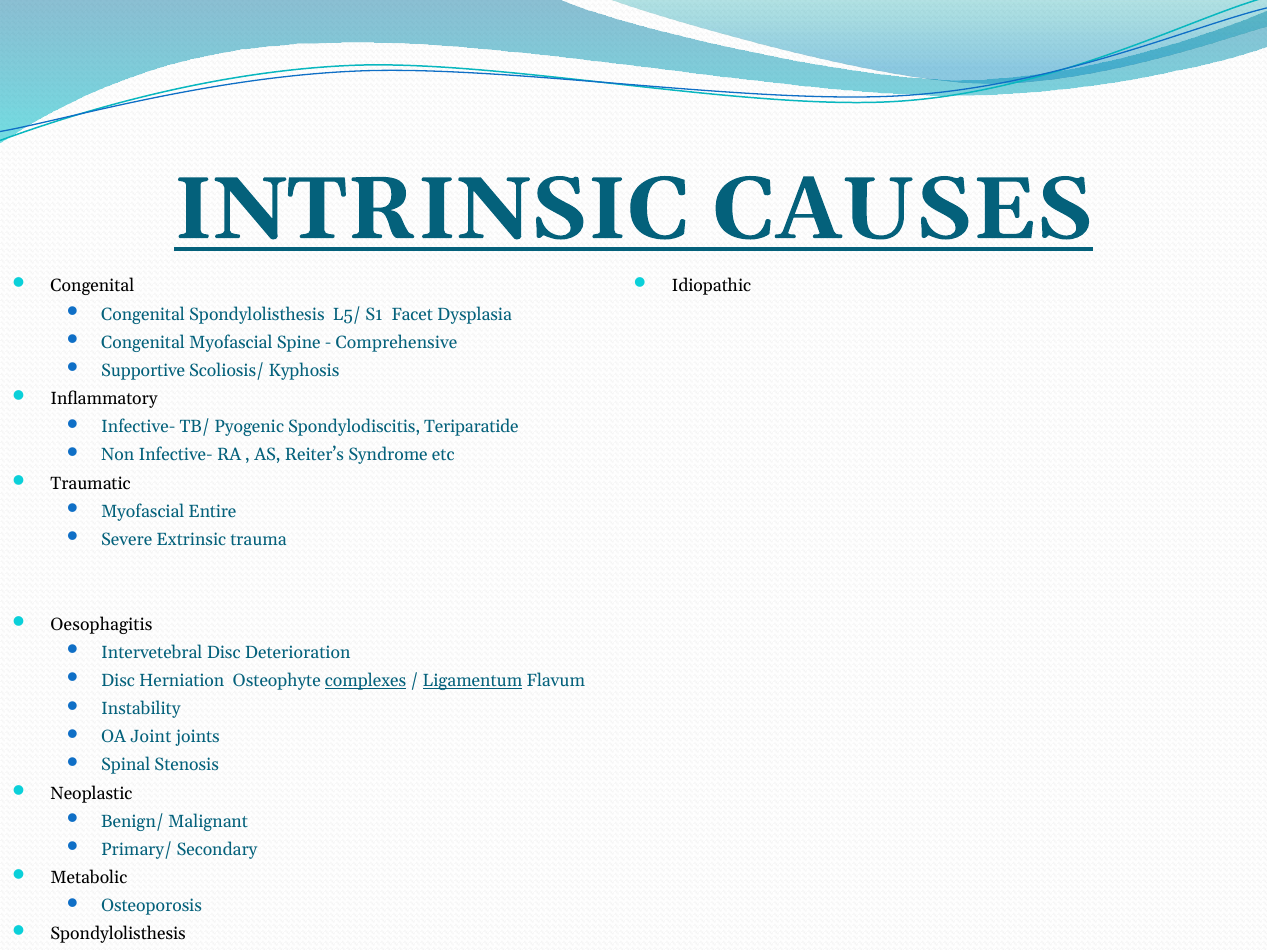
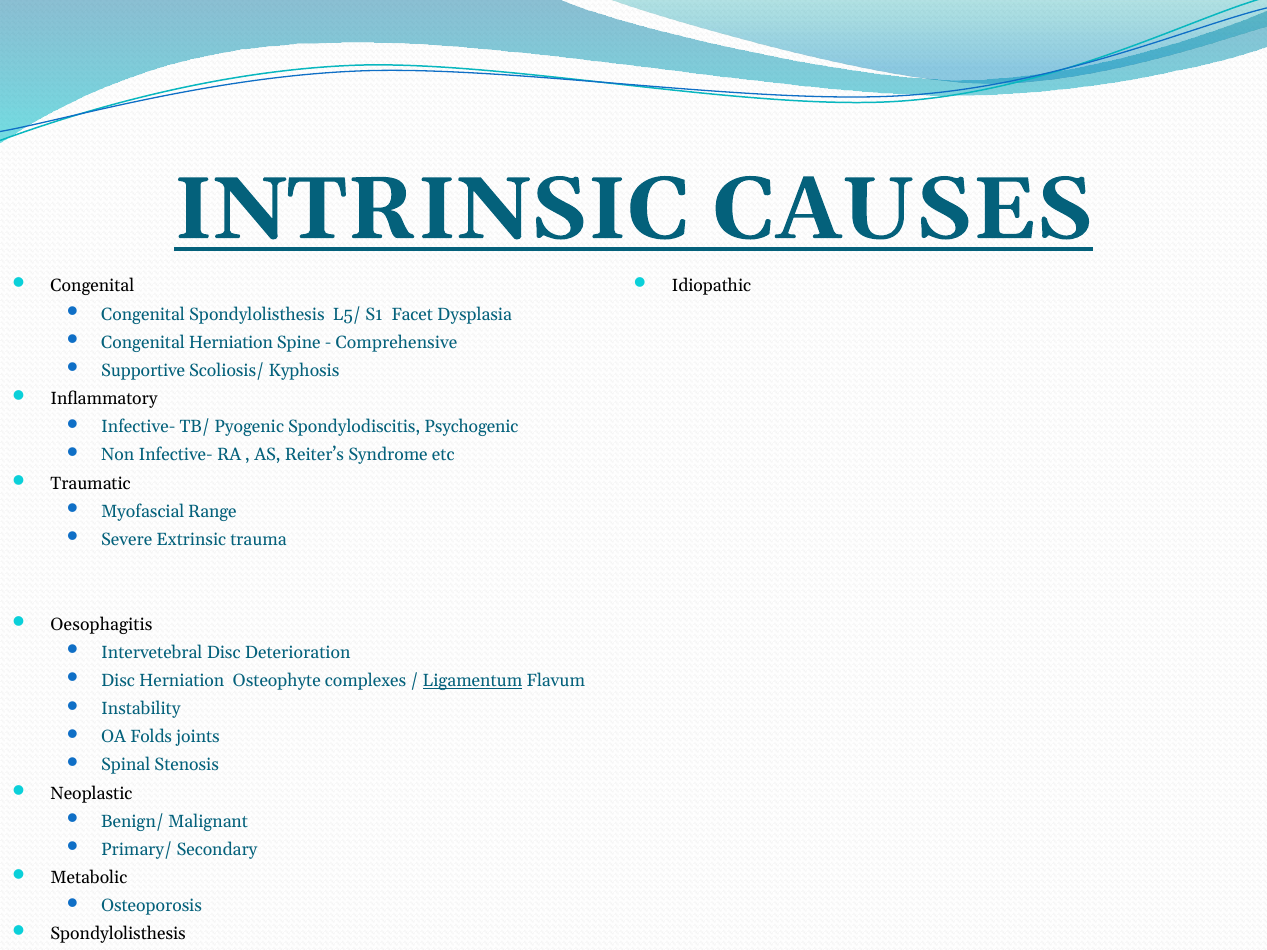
Congenital Myofascial: Myofascial -> Herniation
Teriparatide: Teriparatide -> Psychogenic
Entire: Entire -> Range
complexes underline: present -> none
Joint: Joint -> Folds
